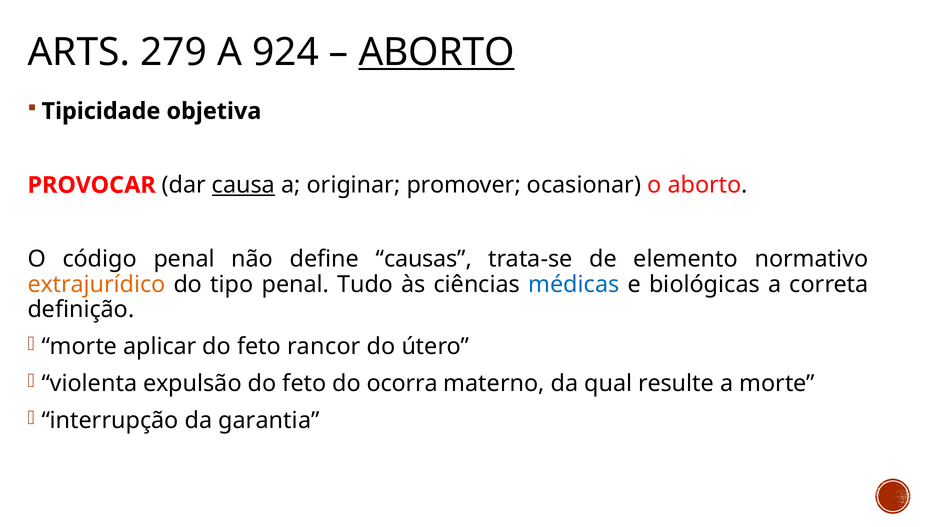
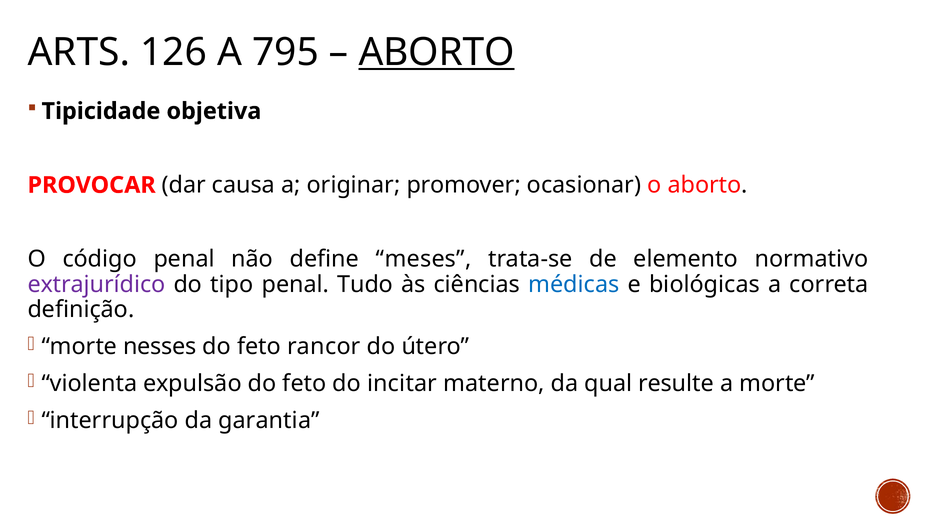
279: 279 -> 126
924: 924 -> 795
causa underline: present -> none
causas: causas -> meses
extrajurídico colour: orange -> purple
aplicar: aplicar -> nesses
ocorra: ocorra -> incitar
